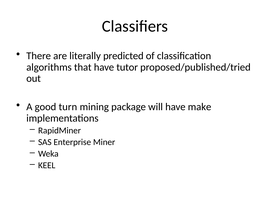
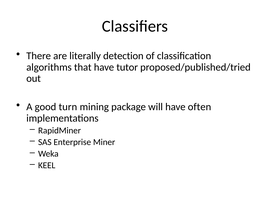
predicted: predicted -> detection
make: make -> often
